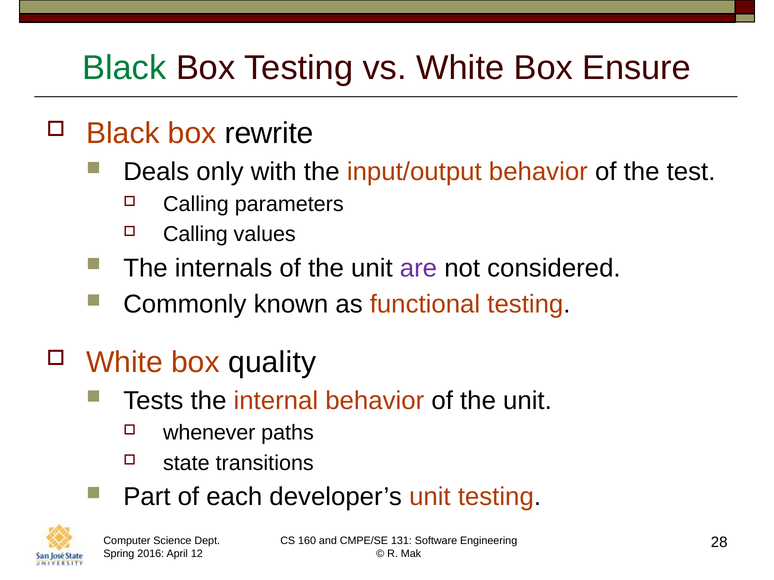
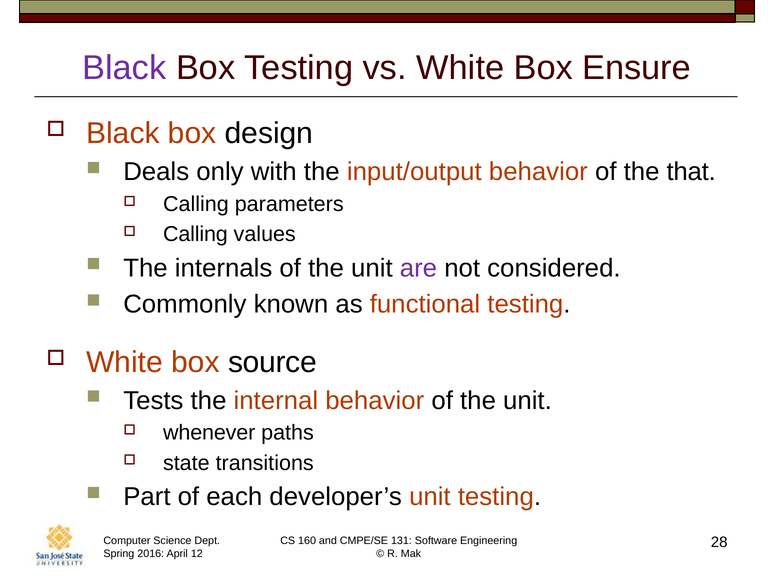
Black at (124, 68) colour: green -> purple
rewrite: rewrite -> design
test: test -> that
quality: quality -> source
